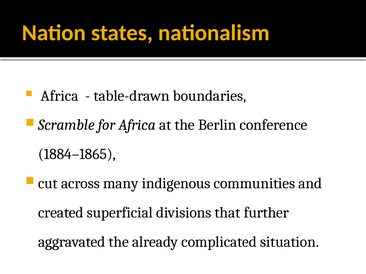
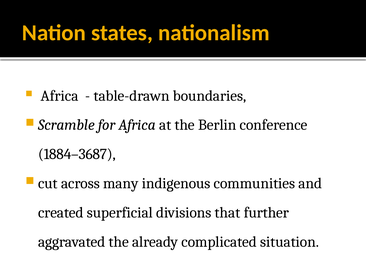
1884–1865: 1884–1865 -> 1884–3687
